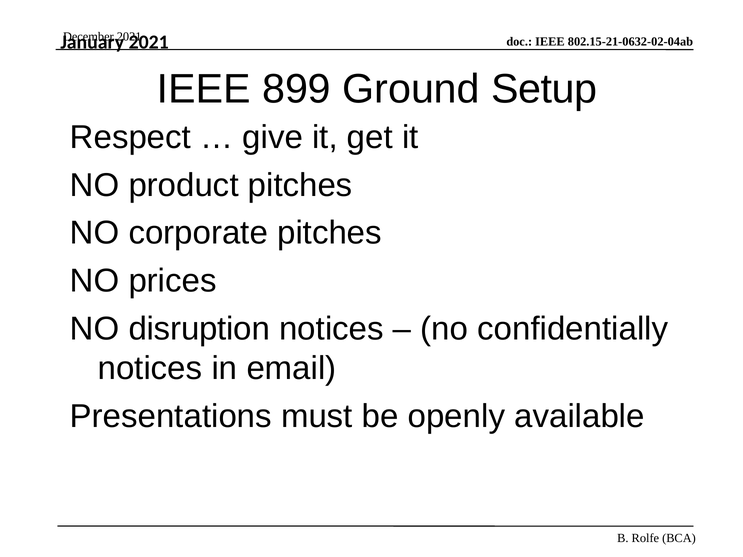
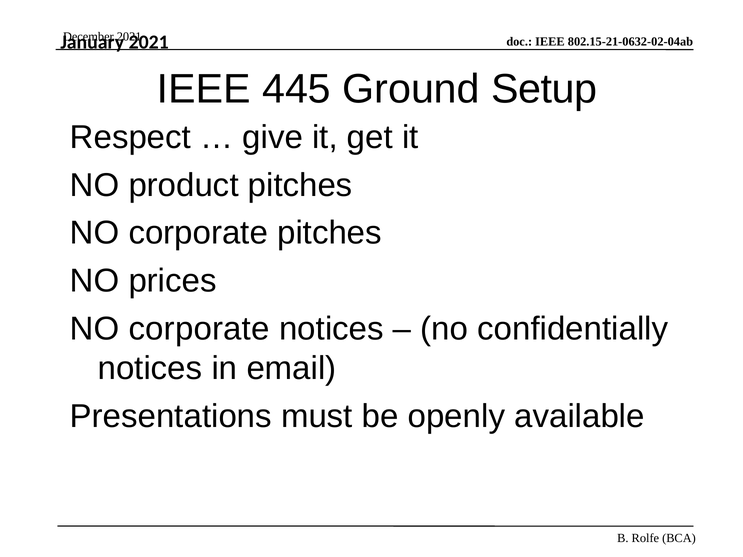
899: 899 -> 445
disruption at (199, 329): disruption -> corporate
